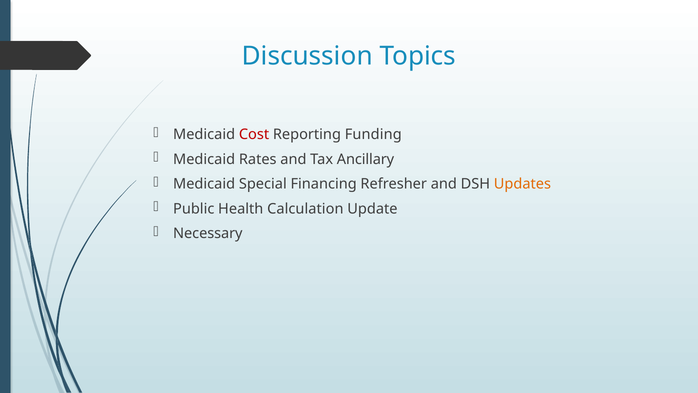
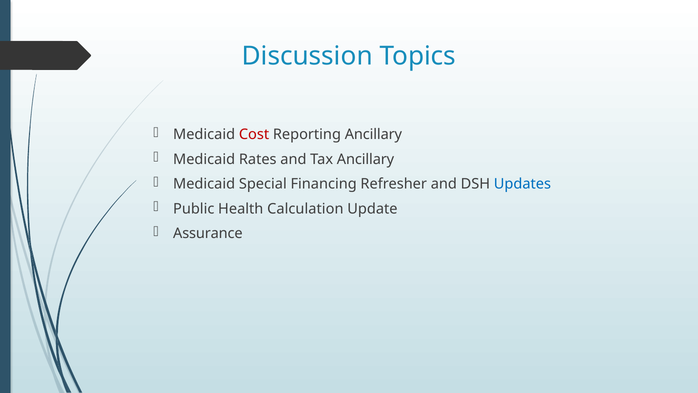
Reporting Funding: Funding -> Ancillary
Updates colour: orange -> blue
Necessary: Necessary -> Assurance
